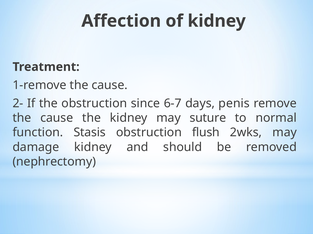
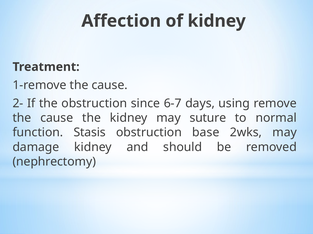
penis: penis -> using
flush: flush -> base
